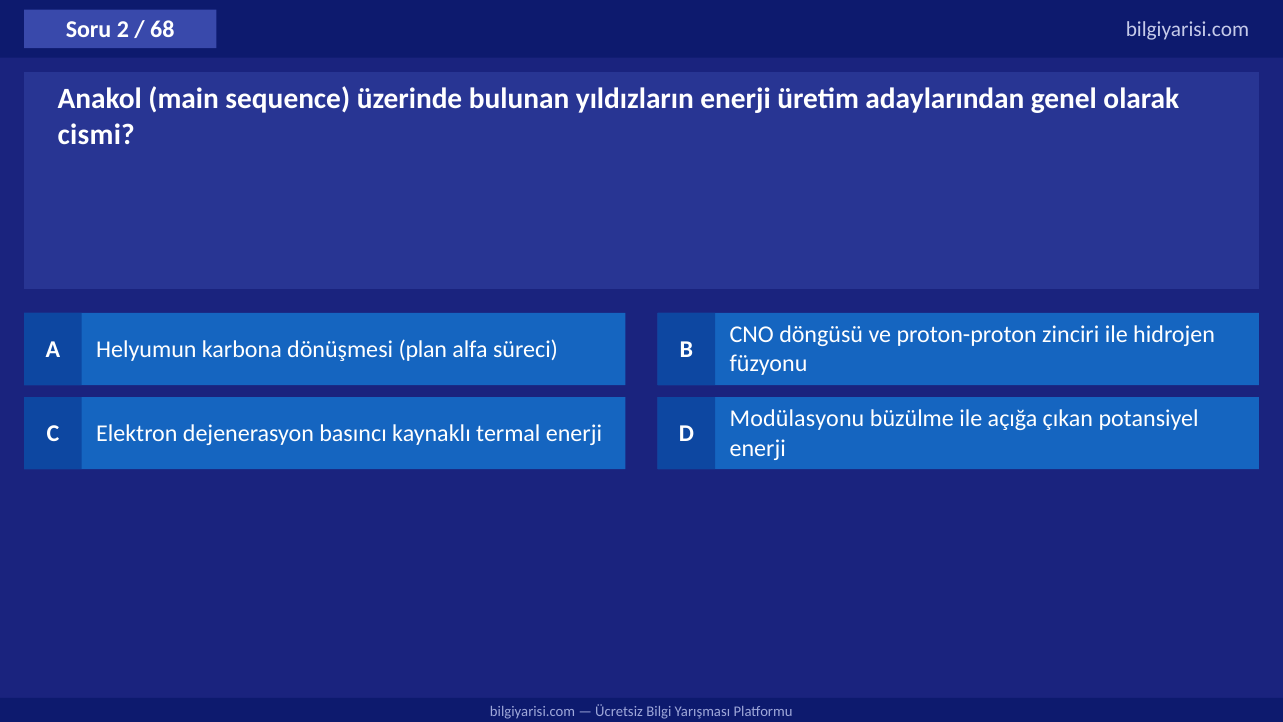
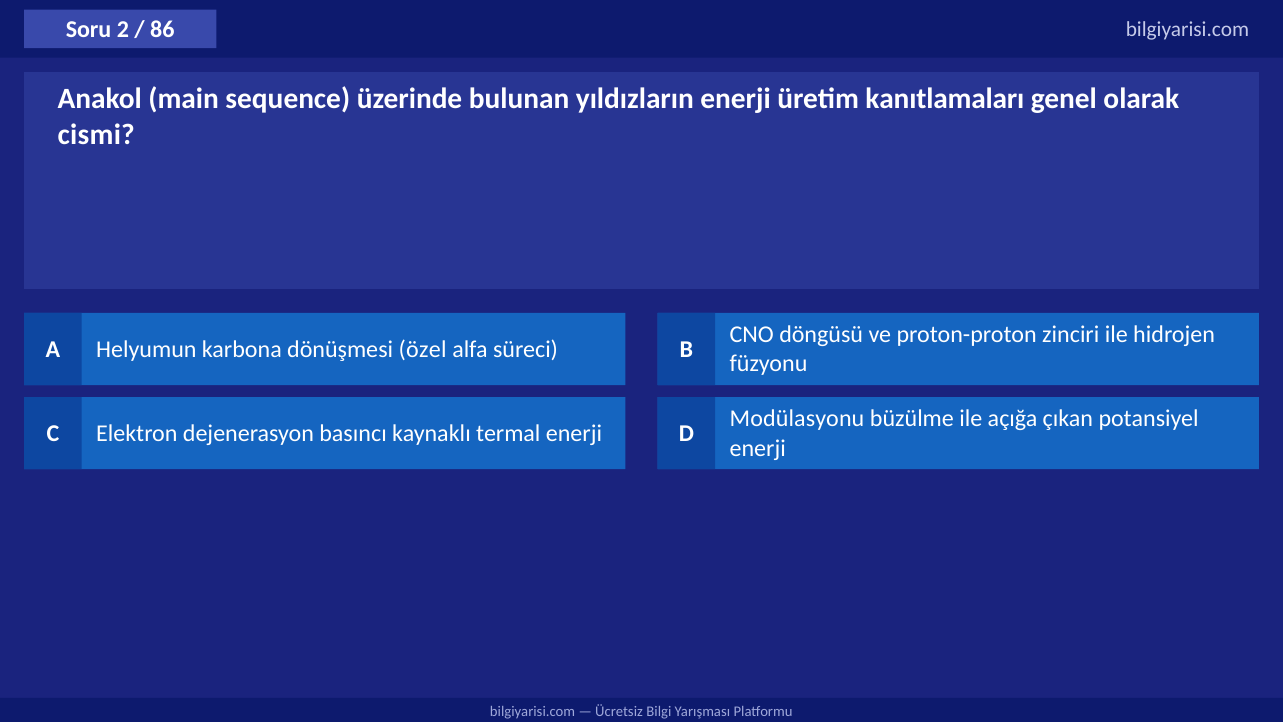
68: 68 -> 86
adaylarından: adaylarından -> kanıtlamaları
plan: plan -> özel
